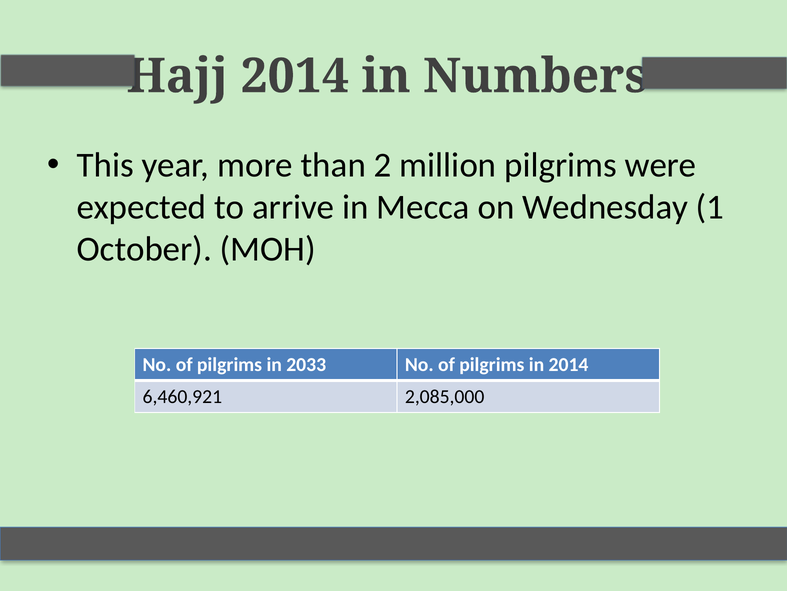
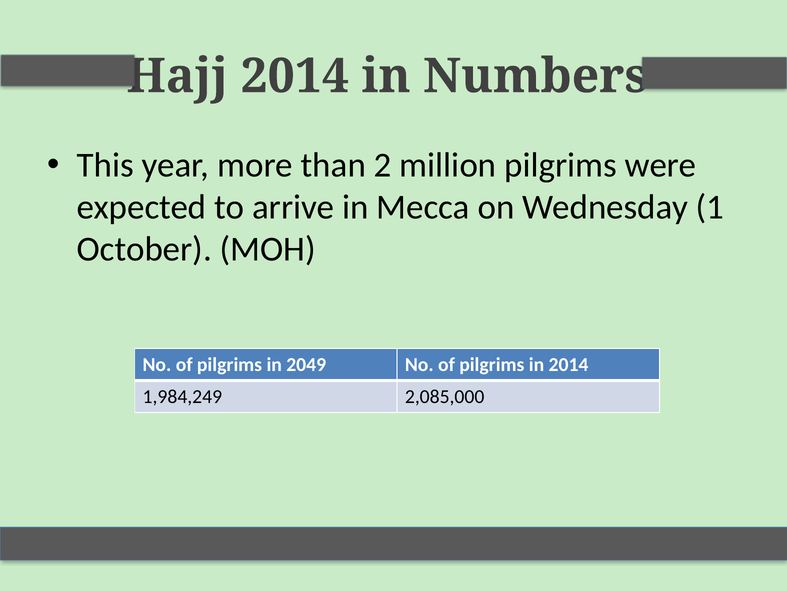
2033: 2033 -> 2049
6,460,921: 6,460,921 -> 1,984,249
